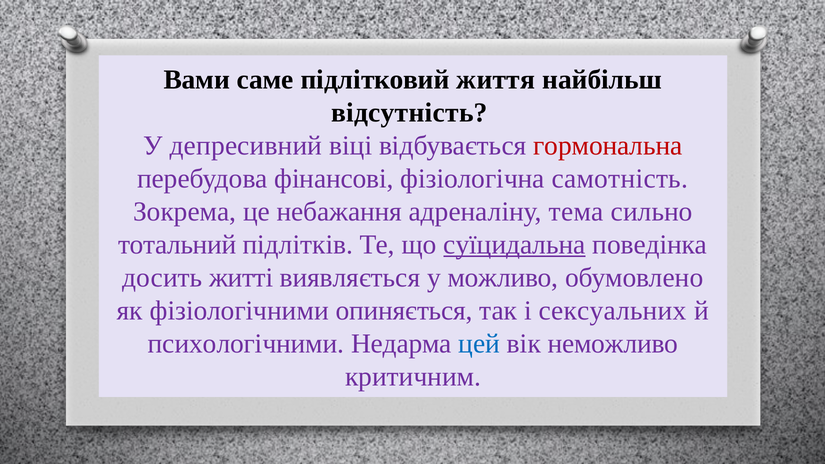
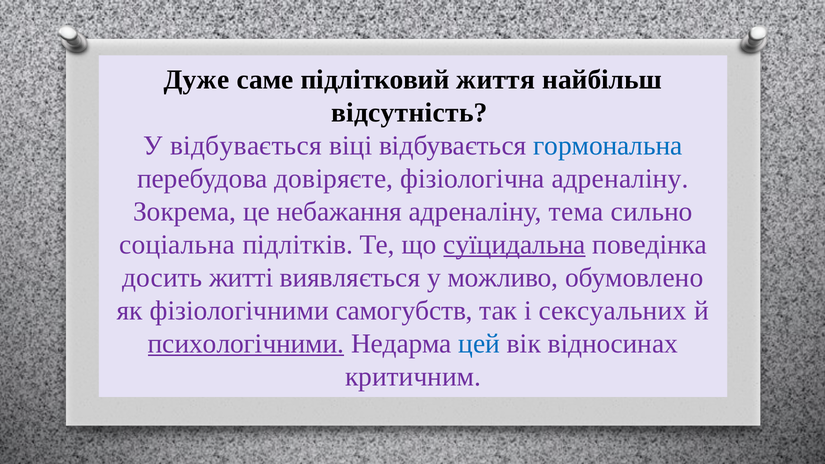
Вами: Вами -> Дуже
У депресивний: депресивний -> відбувається
гормональна colour: red -> blue
фінансові: фінансові -> довіряєте
фізіологічна самотність: самотність -> адреналіну
тотальний: тотальний -> соціальна
опиняється: опиняється -> самогубств
психологічними underline: none -> present
неможливо: неможливо -> відносинах
